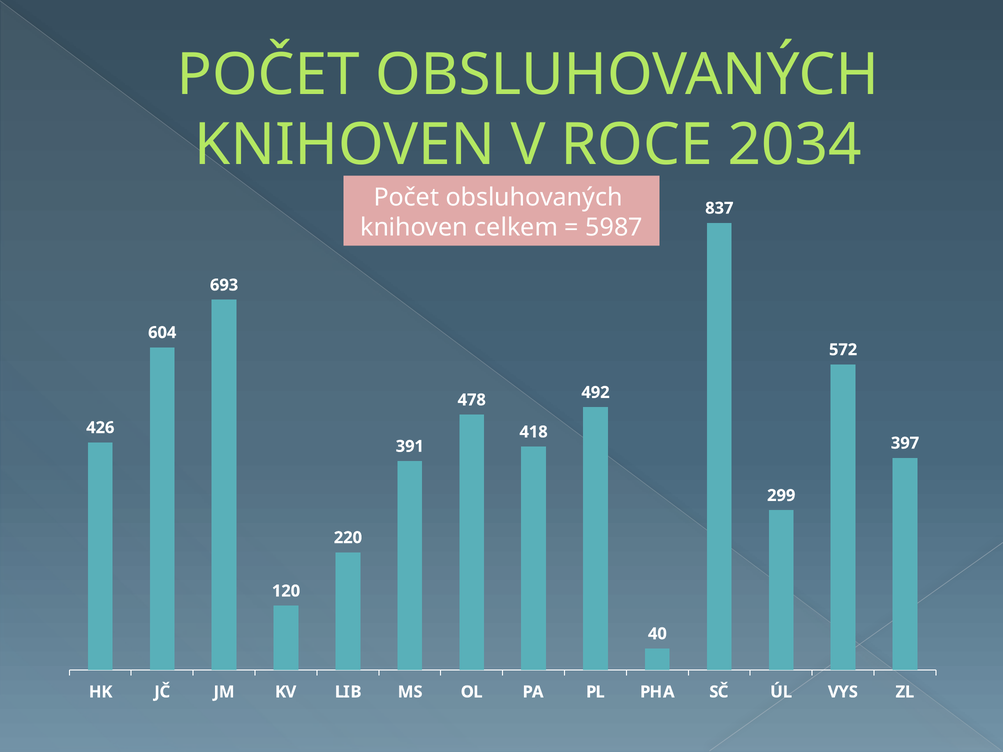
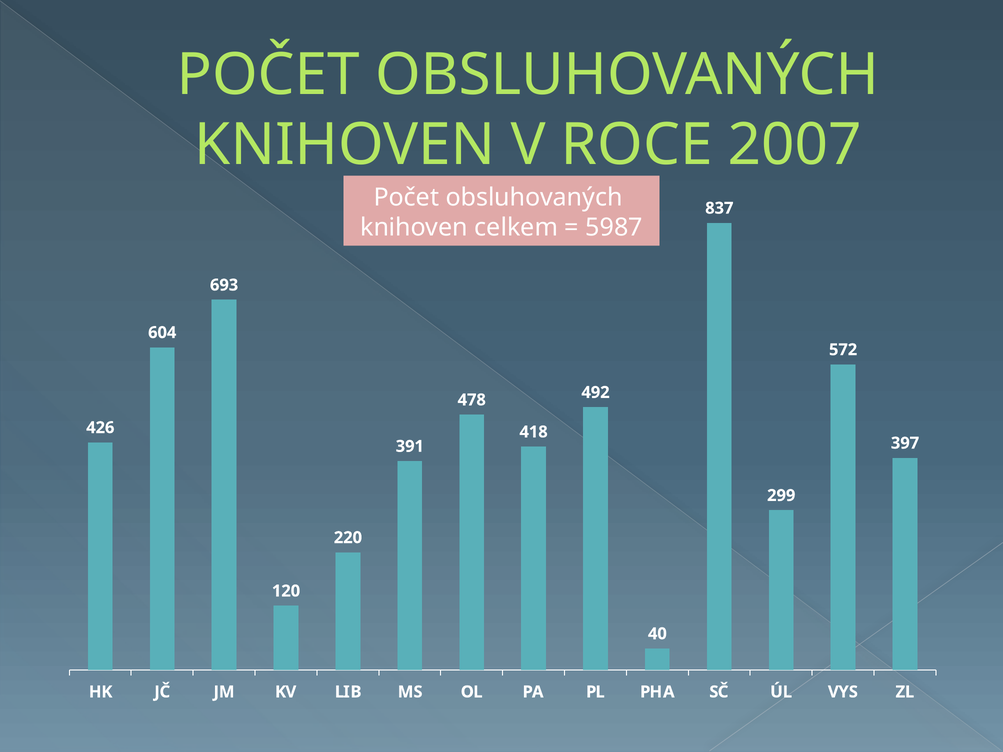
2034: 2034 -> 2007
